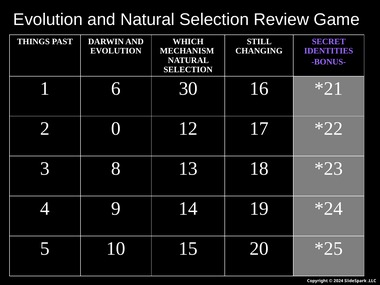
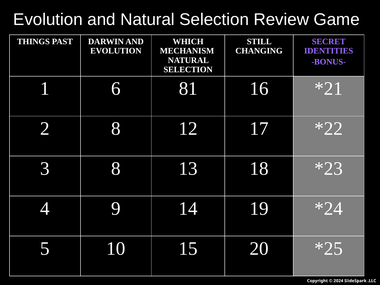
30: 30 -> 81
2 0: 0 -> 8
